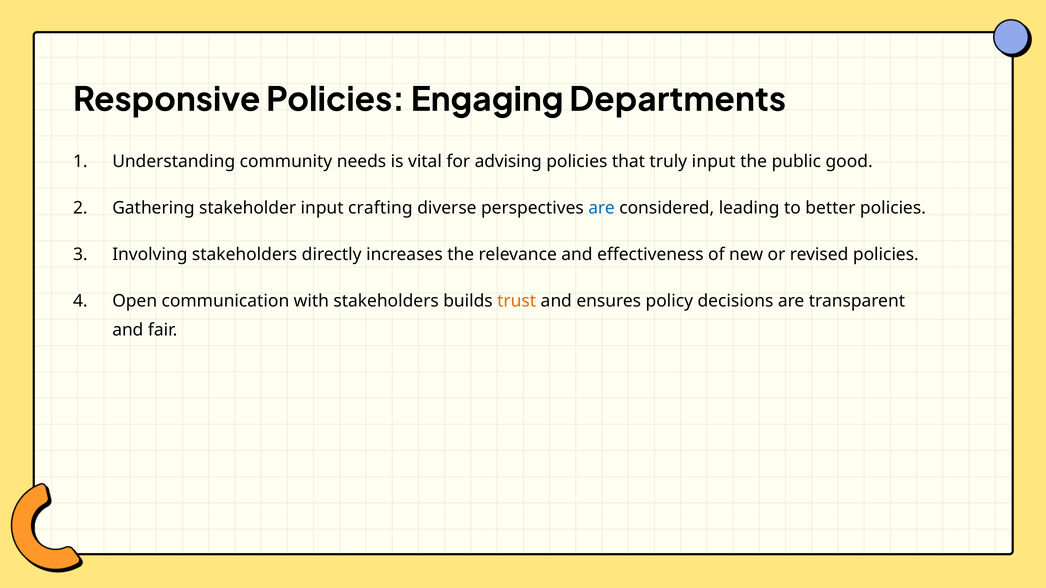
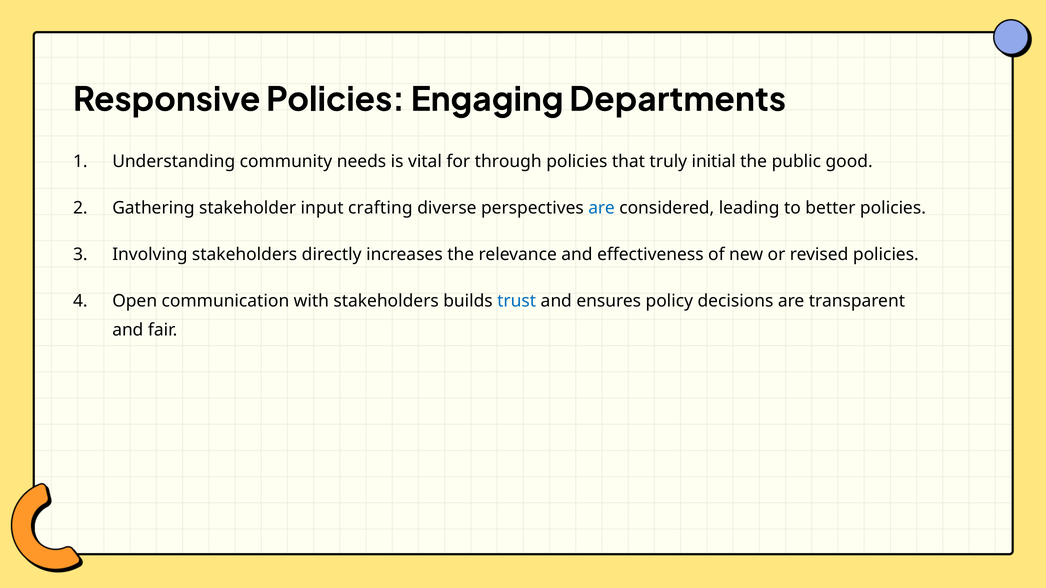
advising: advising -> through
truly input: input -> initial
trust colour: orange -> blue
